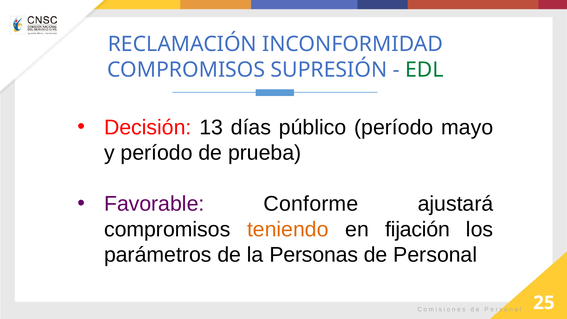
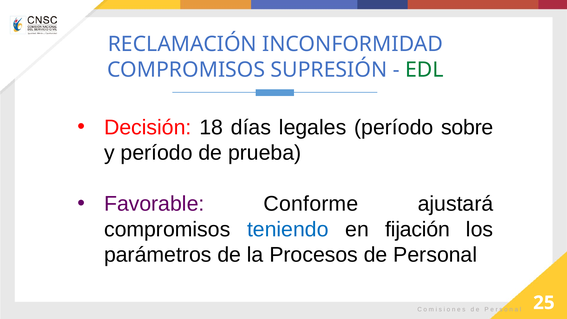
13: 13 -> 18
público: público -> legales
mayo: mayo -> sobre
teniendo colour: orange -> blue
Personas: Personas -> Procesos
